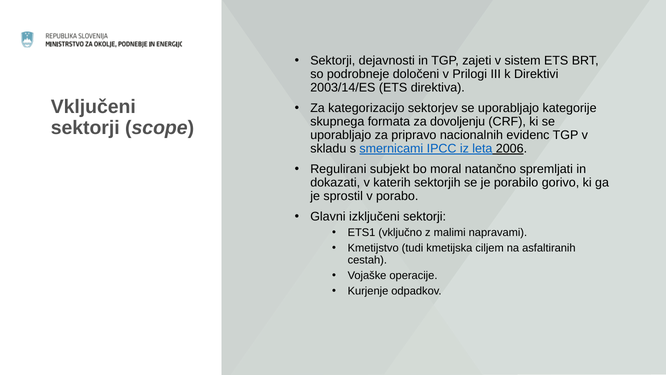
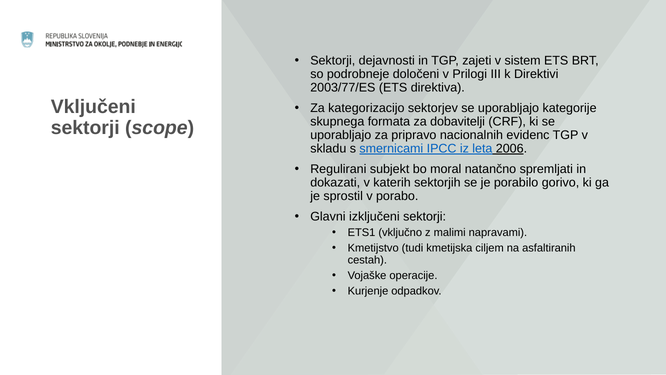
2003/14/ES: 2003/14/ES -> 2003/77/ES
dovoljenju: dovoljenju -> dobavitelji
